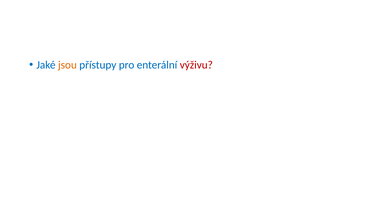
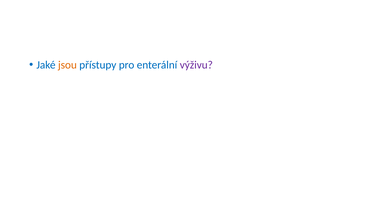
výživu colour: red -> purple
